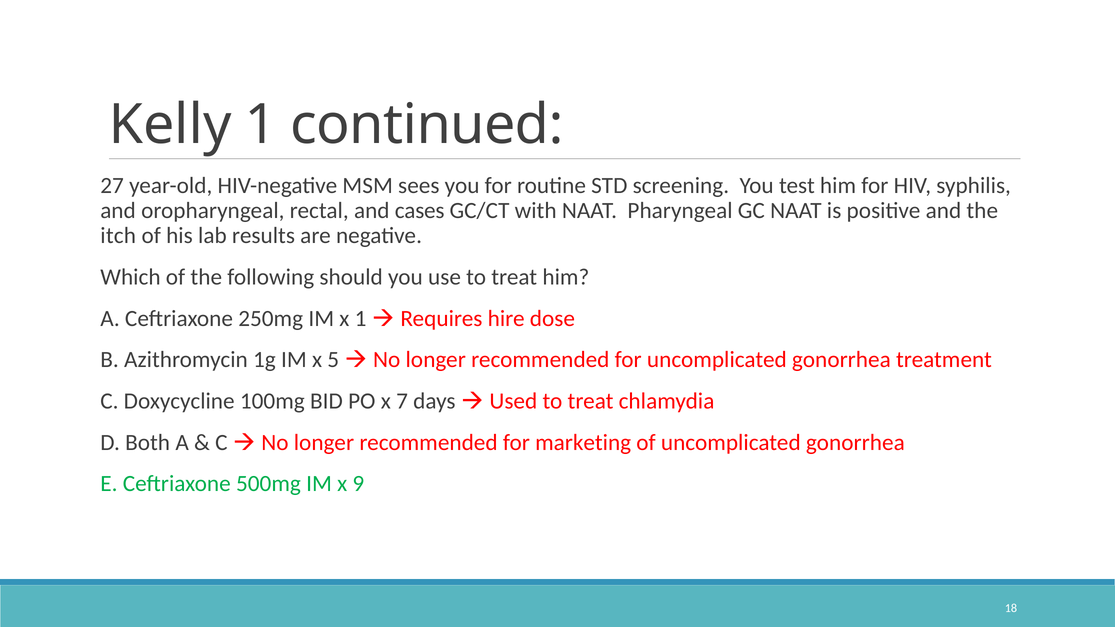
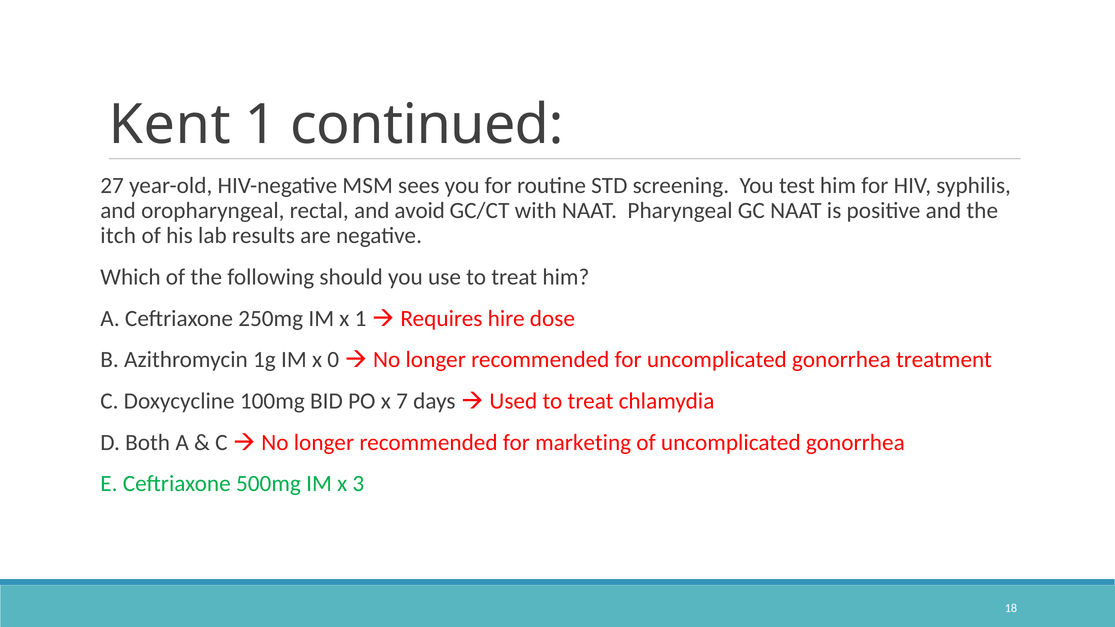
Kelly: Kelly -> Kent
cases: cases -> avoid
5: 5 -> 0
9: 9 -> 3
